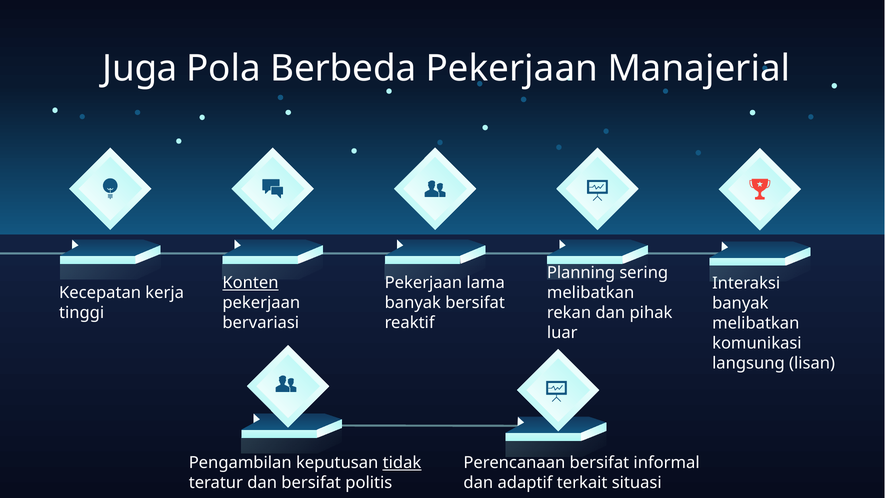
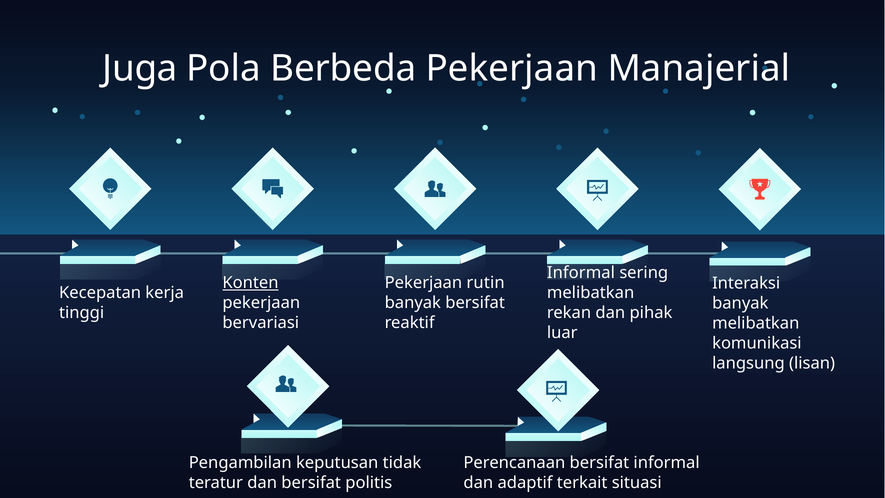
Planning at (581, 273): Planning -> Informal
lama: lama -> rutin
tidak underline: present -> none
